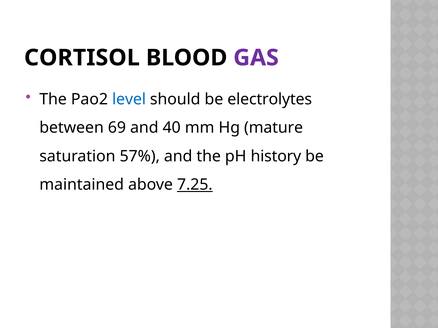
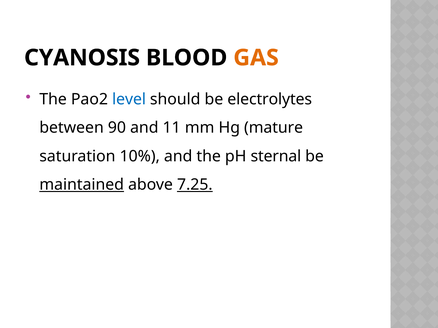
CORTISOL: CORTISOL -> CYANOSIS
GAS colour: purple -> orange
69: 69 -> 90
40: 40 -> 11
57%: 57% -> 10%
history: history -> sternal
maintained underline: none -> present
